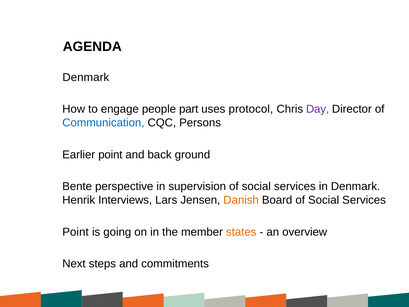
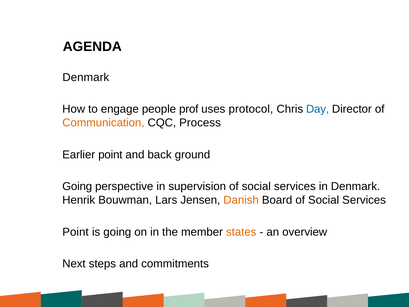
part: part -> prof
Day colour: purple -> blue
Communication colour: blue -> orange
Persons: Persons -> Process
Bente at (77, 186): Bente -> Going
Interviews: Interviews -> Bouwman
